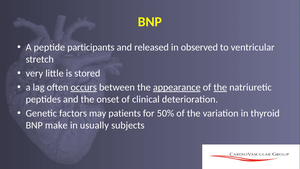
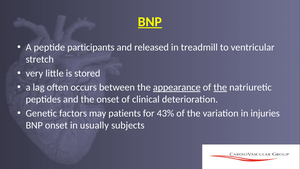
BNP at (150, 22) underline: none -> present
observed: observed -> treadmill
occurs underline: present -> none
50%: 50% -> 43%
thyroid: thyroid -> injuries
BNP make: make -> onset
